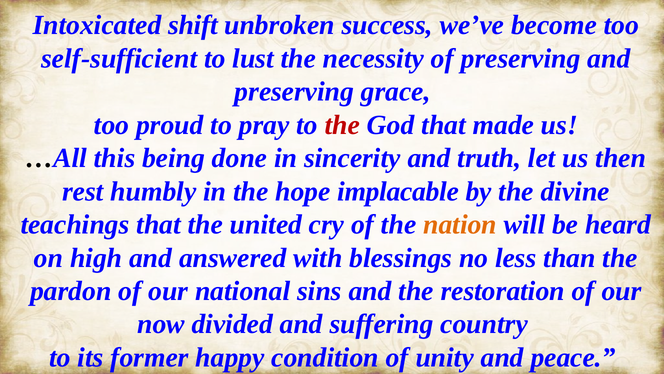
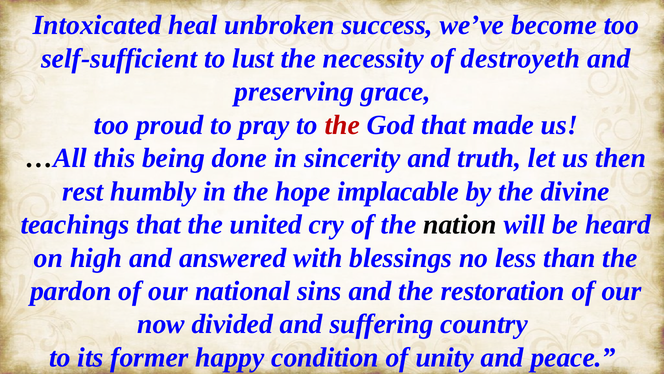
shift: shift -> heal
of preserving: preserving -> destroyeth
nation colour: orange -> black
